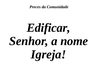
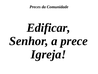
nome: nome -> prece
